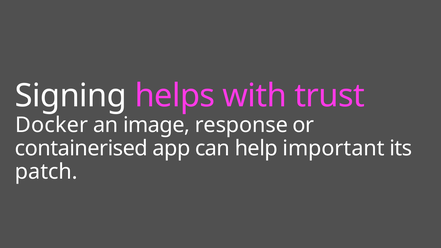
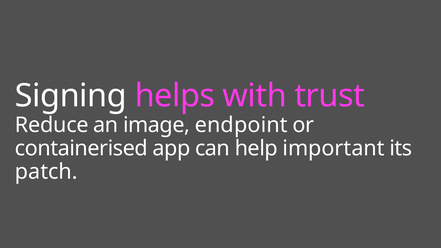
Docker: Docker -> Reduce
response: response -> endpoint
